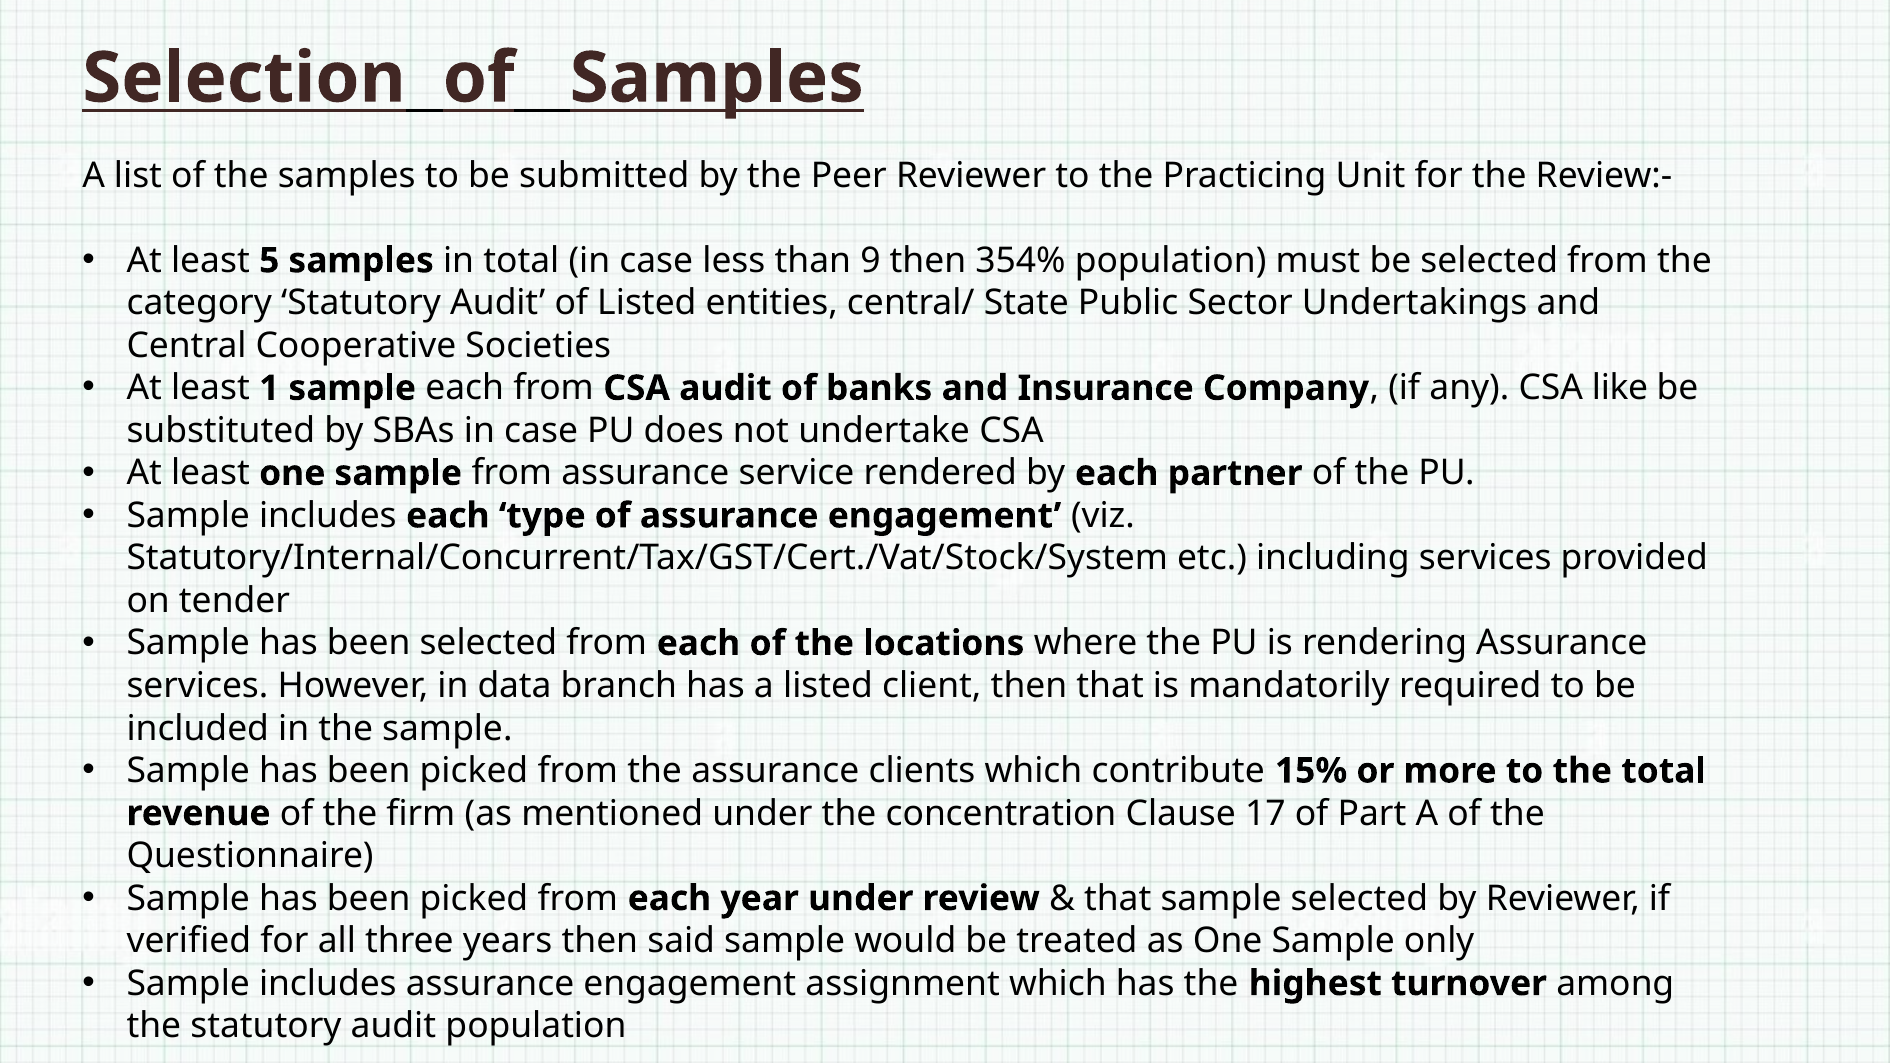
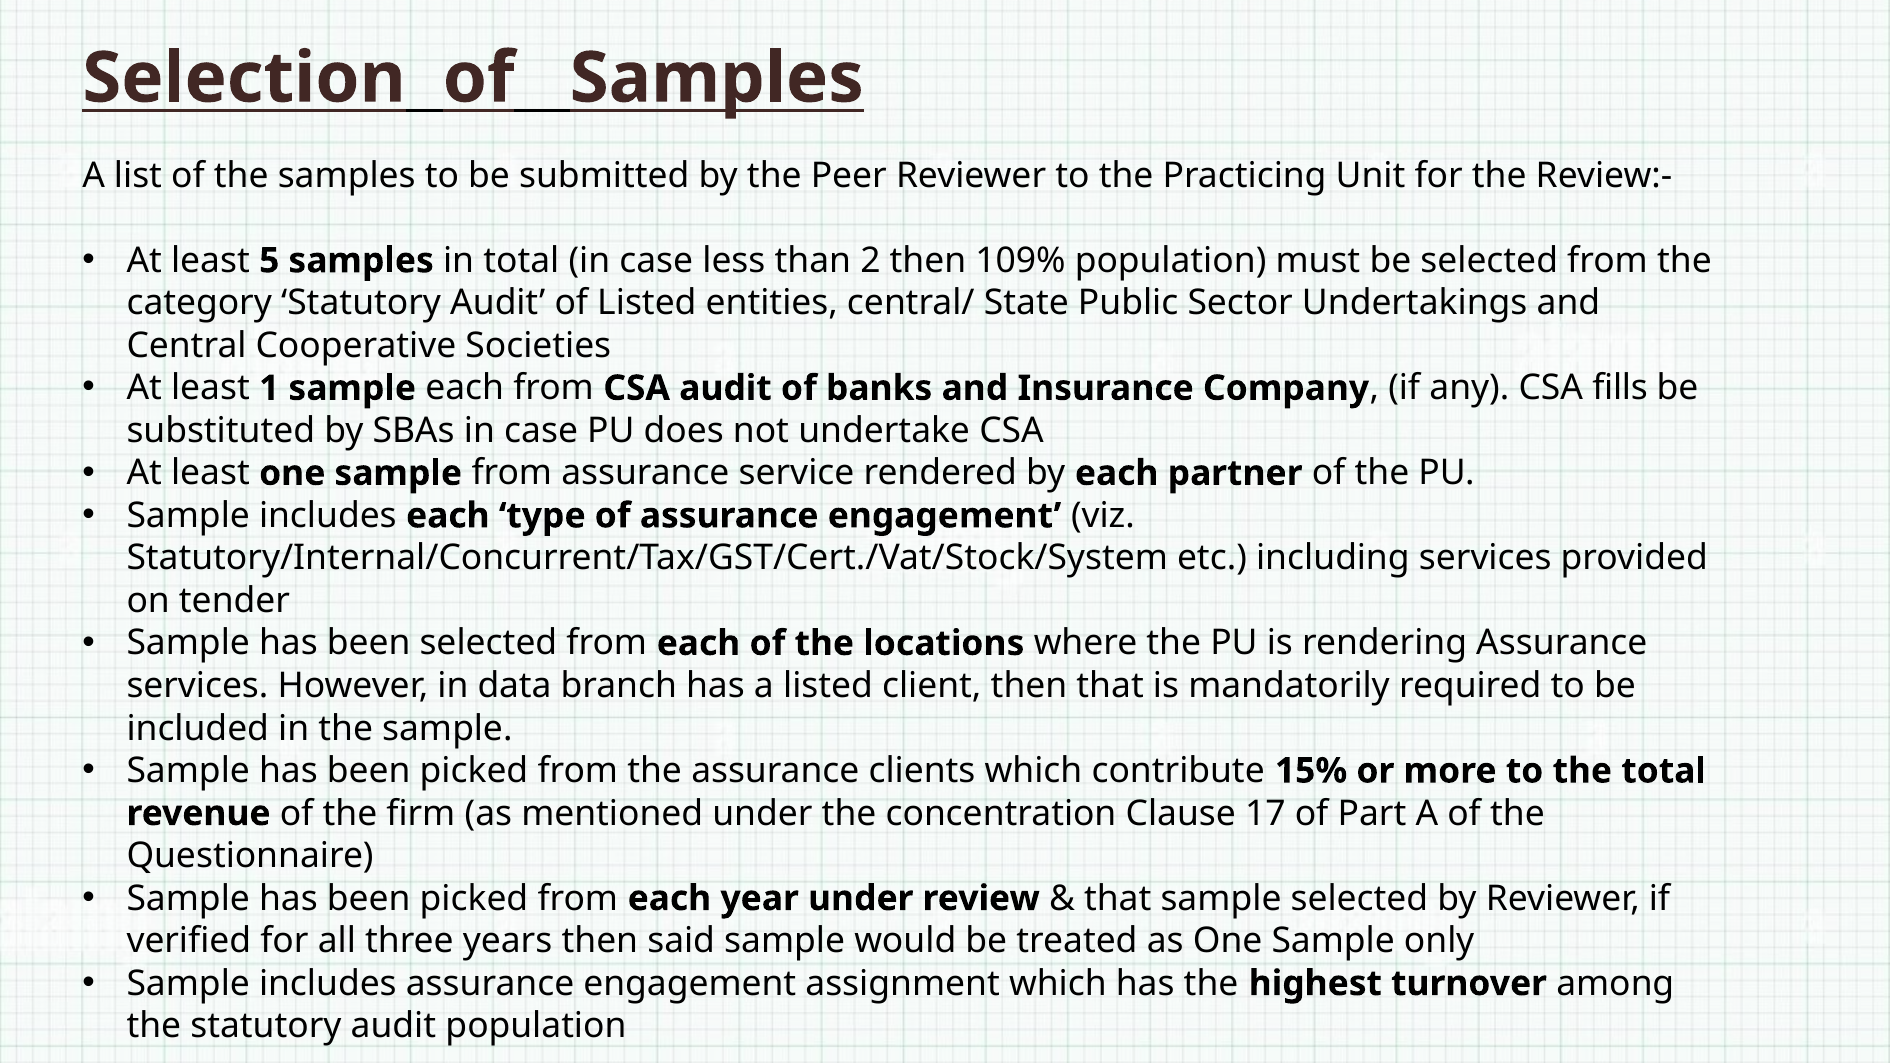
9: 9 -> 2
354%: 354% -> 109%
like: like -> fills
